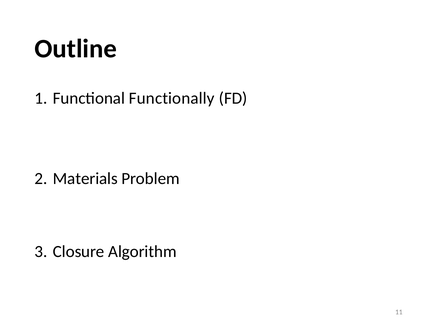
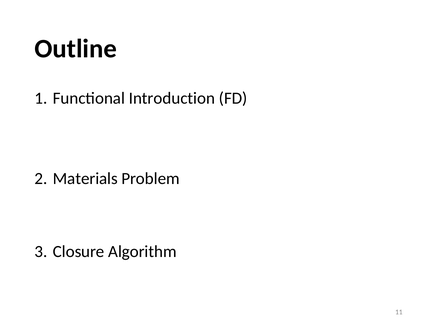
Functionally: Functionally -> Introduction
